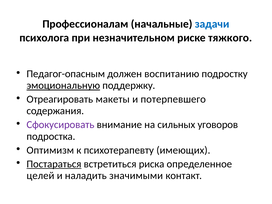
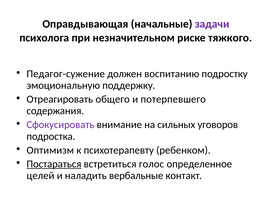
Профессионалам: Профессионалам -> Оправдывающая
задачи colour: blue -> purple
Педагог-опасным: Педагог-опасным -> Педагог-сужение
эмоциональную underline: present -> none
макеты: макеты -> общего
имеющих: имеющих -> ребенком
риска: риска -> голос
значимыми: значимыми -> вербальные
